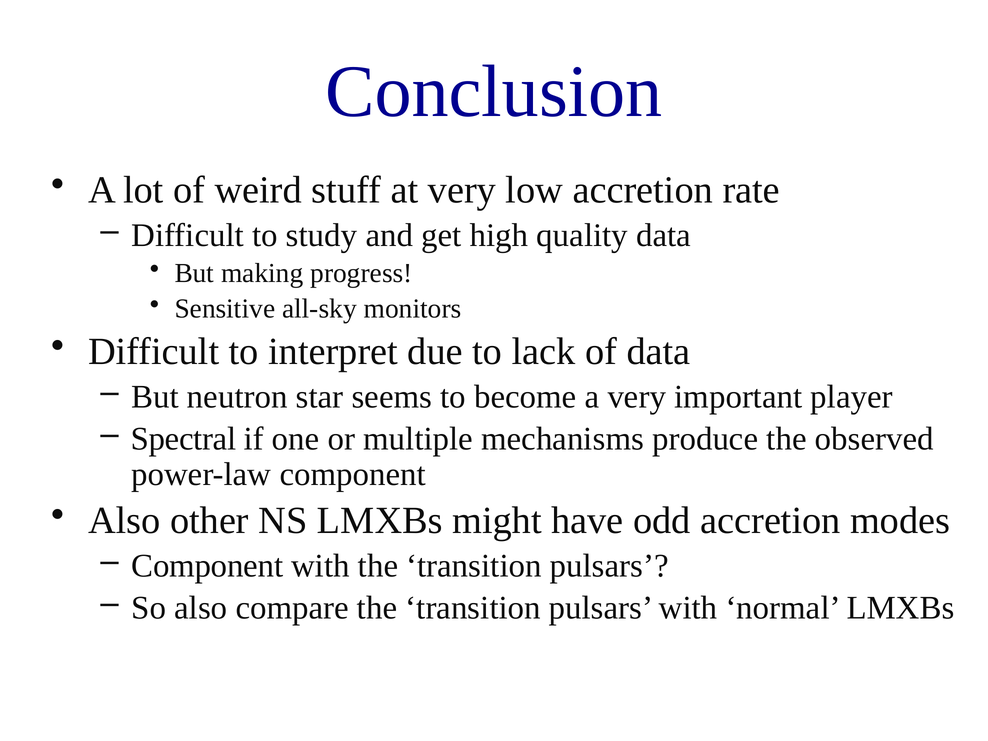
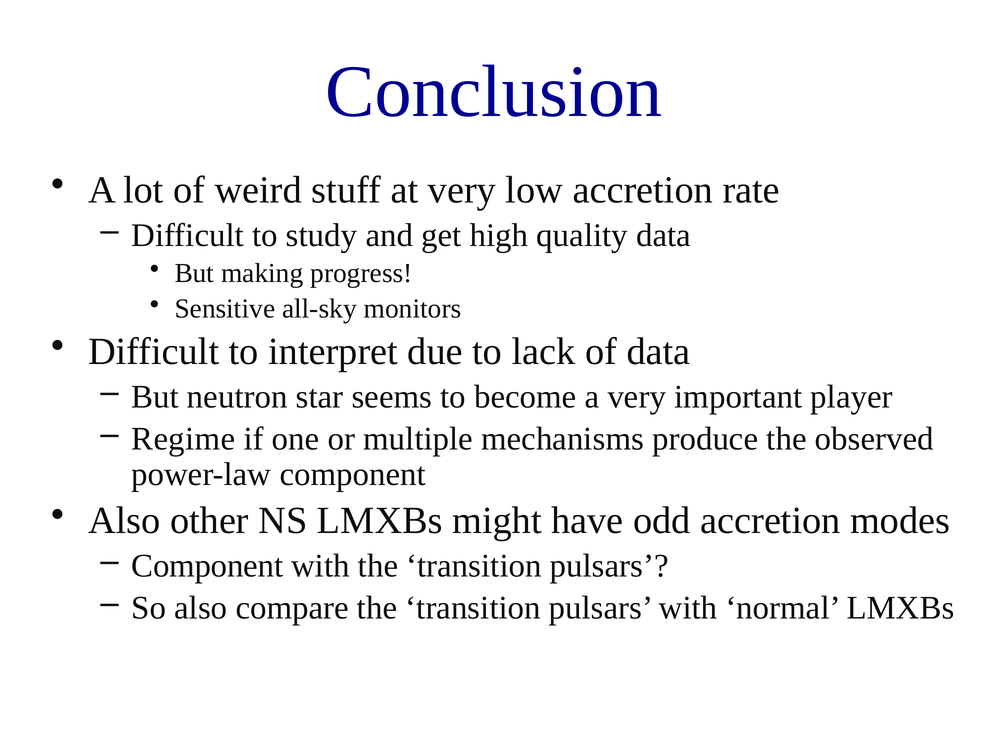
Spectral: Spectral -> Regime
